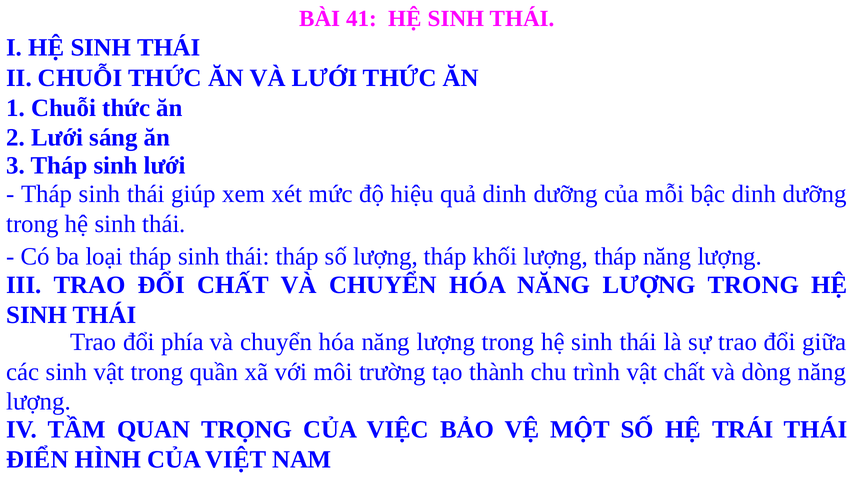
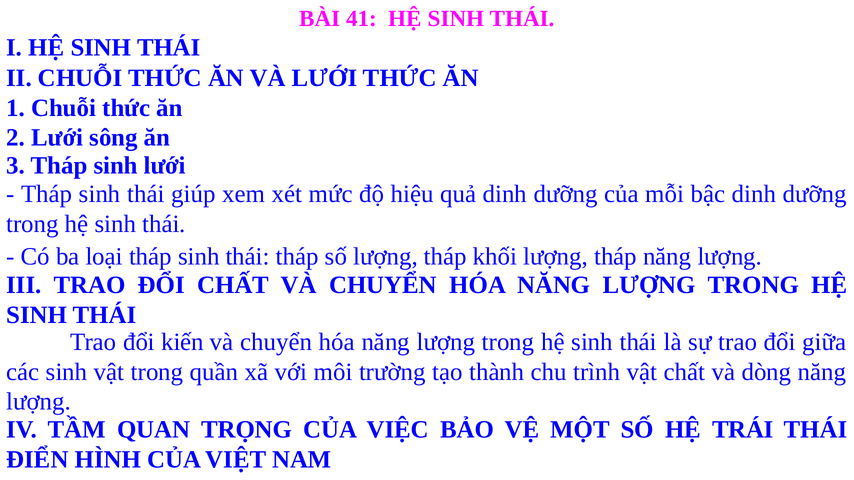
sáng: sáng -> sông
phía: phía -> kiến
